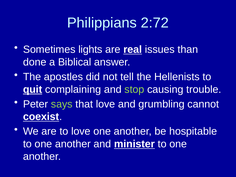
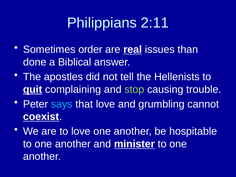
2:72: 2:72 -> 2:11
lights: lights -> order
says colour: light green -> light blue
